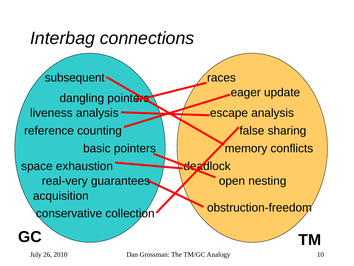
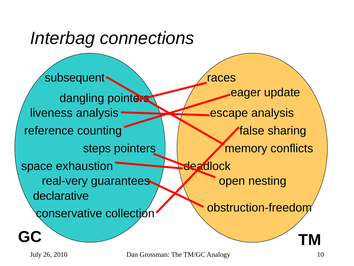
basic: basic -> steps
acquisition: acquisition -> declarative
